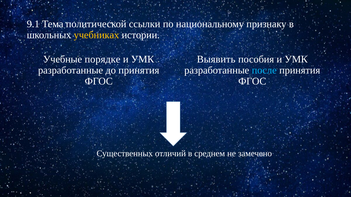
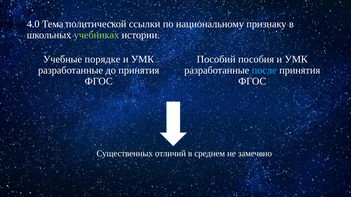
9.1: 9.1 -> 4.0
учебниках colour: yellow -> light green
Выявить: Выявить -> Пособий
